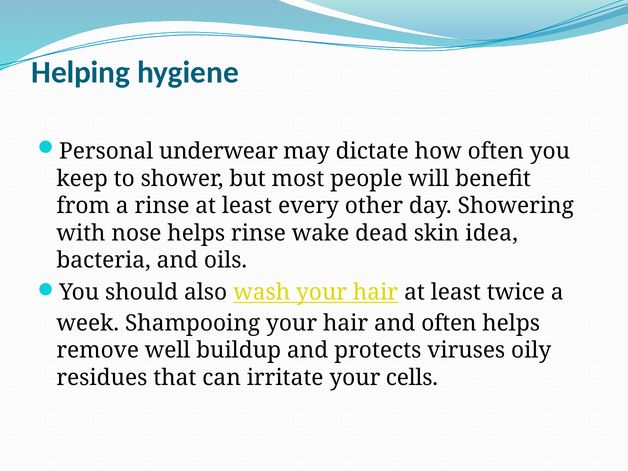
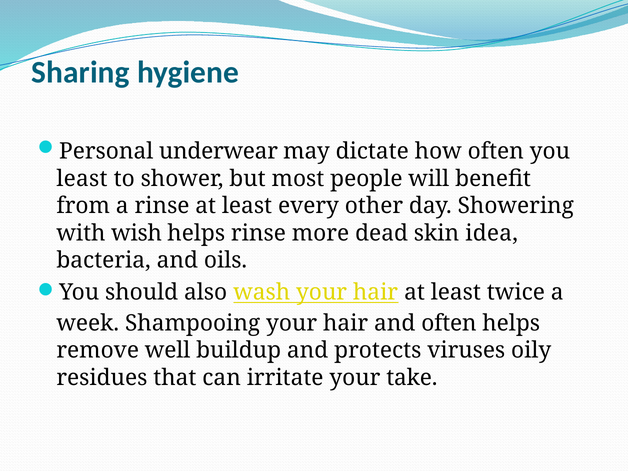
Helping: Helping -> Sharing
keep at (82, 179): keep -> least
nose: nose -> wish
wake: wake -> more
cells: cells -> take
